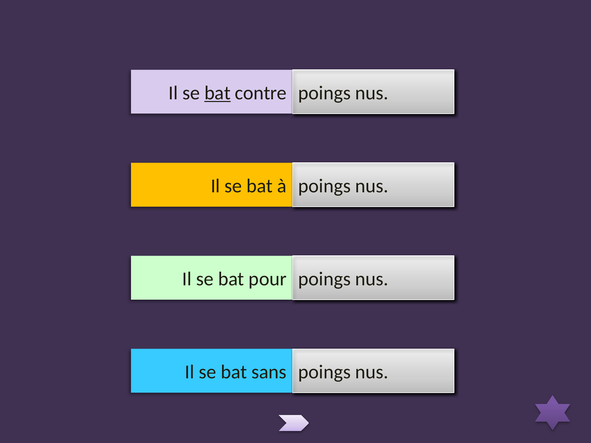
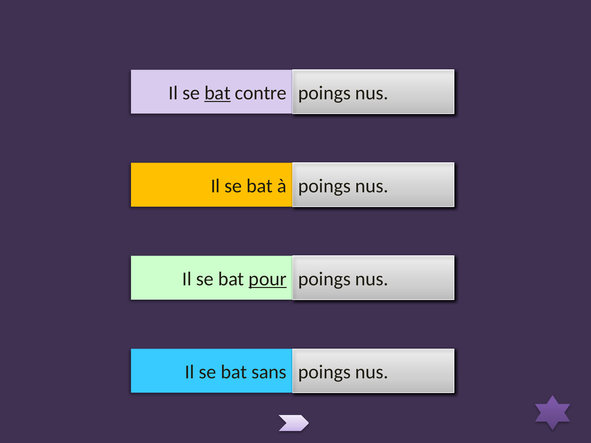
pour underline: none -> present
